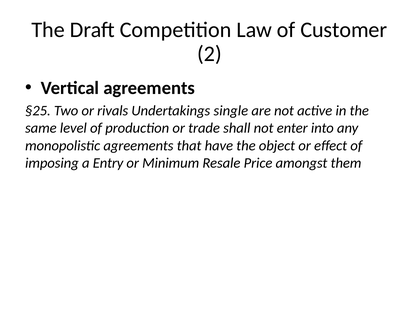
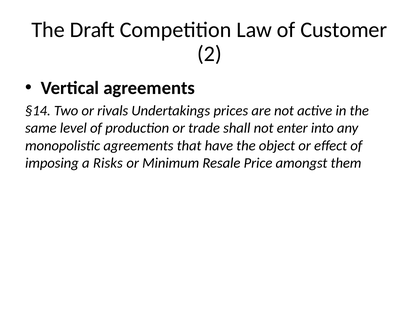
§25: §25 -> §14
single: single -> prices
Entry: Entry -> Risks
